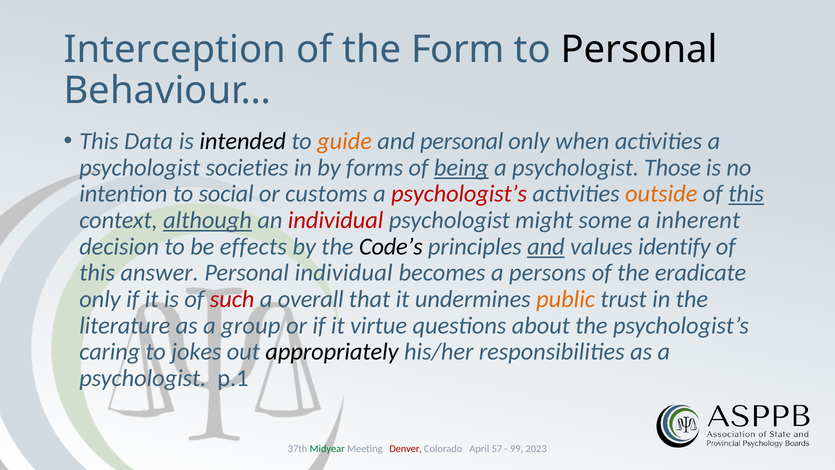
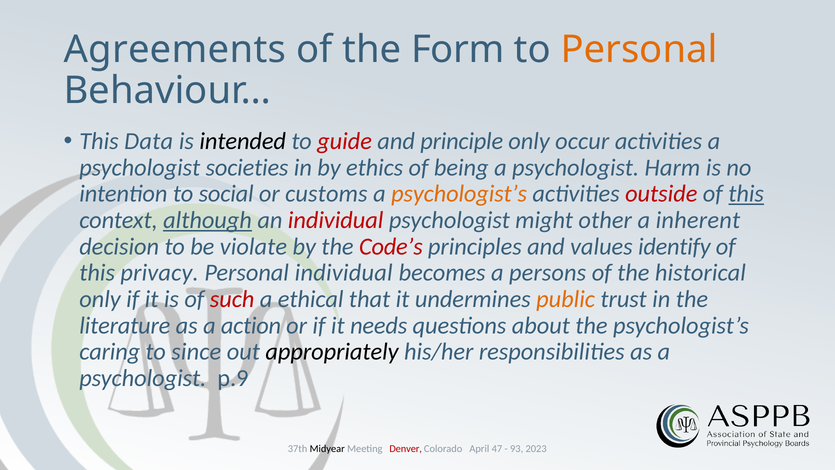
Interception: Interception -> Agreements
Personal at (639, 49) colour: black -> orange
guide colour: orange -> red
and personal: personal -> principle
when: when -> occur
forms: forms -> ethics
being underline: present -> none
Those: Those -> Harm
psychologist’s at (459, 194) colour: red -> orange
outside colour: orange -> red
some: some -> other
effects: effects -> violate
Code’s colour: black -> red
and at (546, 246) underline: present -> none
answer: answer -> privacy
eradicate: eradicate -> historical
overall: overall -> ethical
group: group -> action
virtue: virtue -> needs
jokes: jokes -> since
p.1: p.1 -> p.9
Midyear colour: green -> black
57: 57 -> 47
99: 99 -> 93
